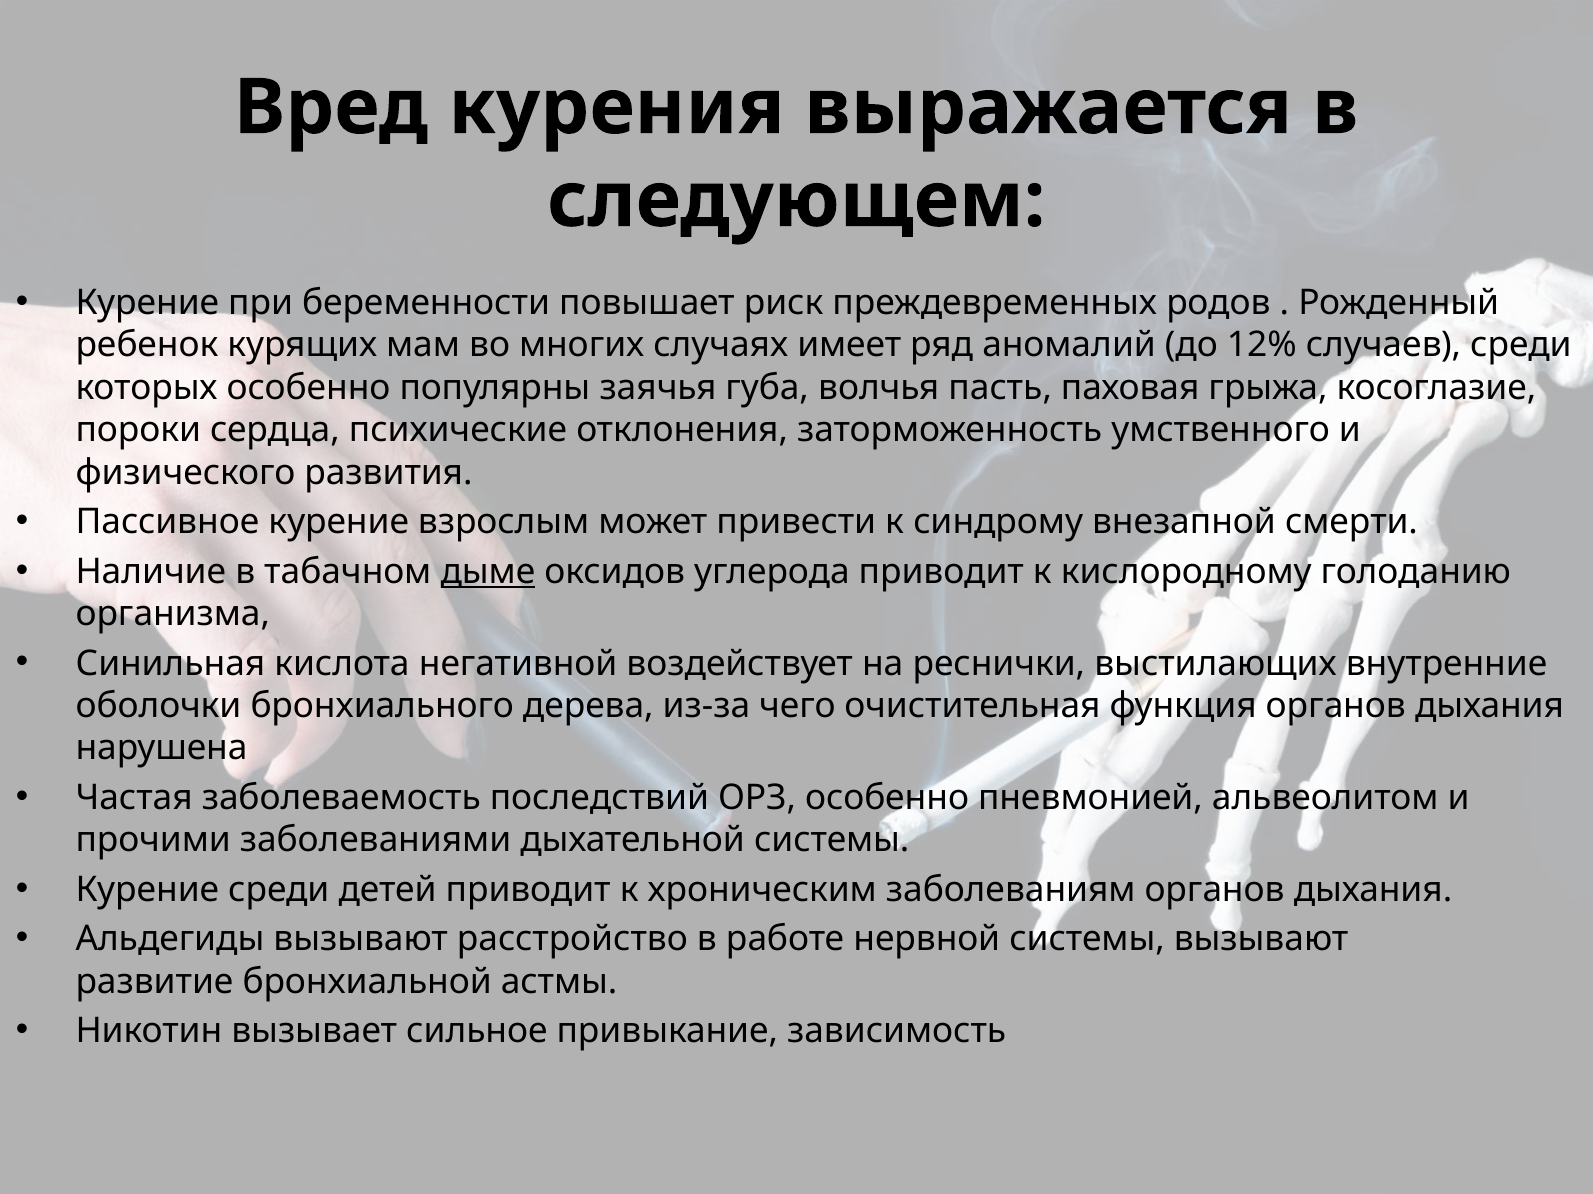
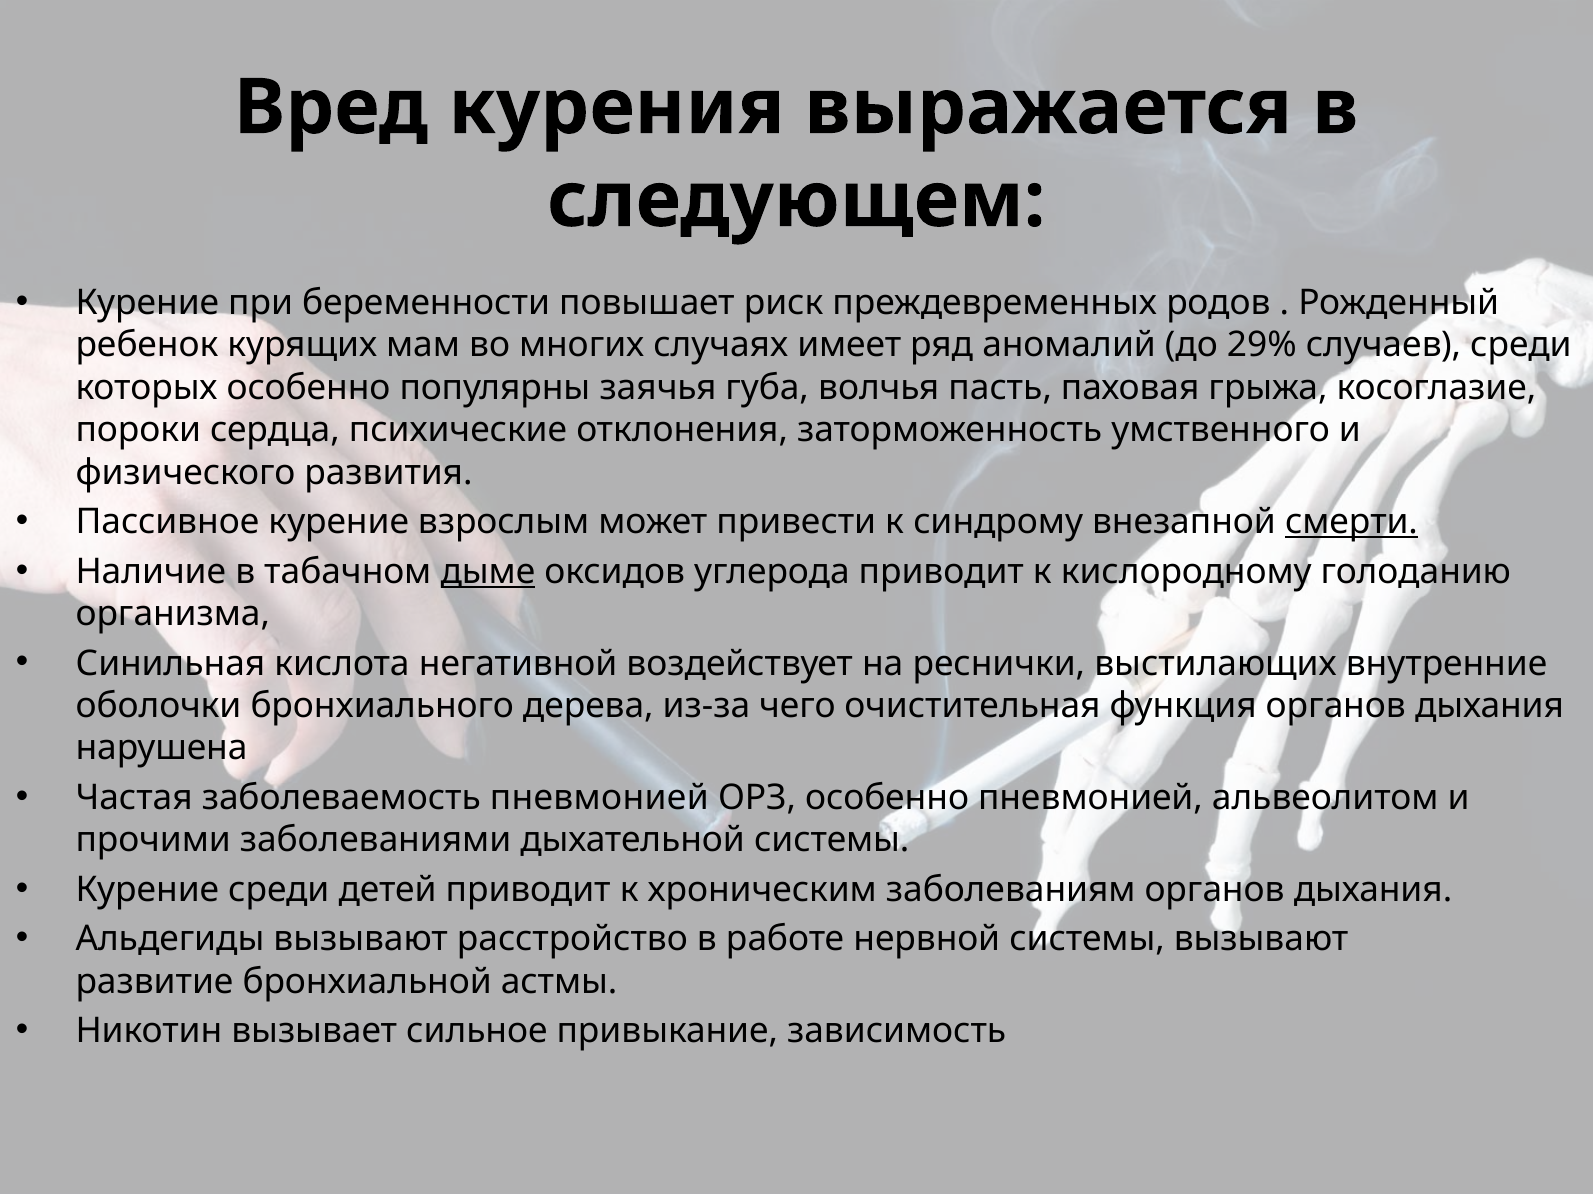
12%: 12% -> 29%
смерти underline: none -> present
заболеваемость последствий: последствий -> пневмонией
